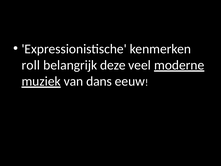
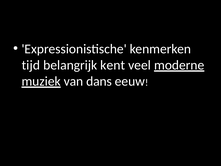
roll: roll -> tijd
deze: deze -> kent
